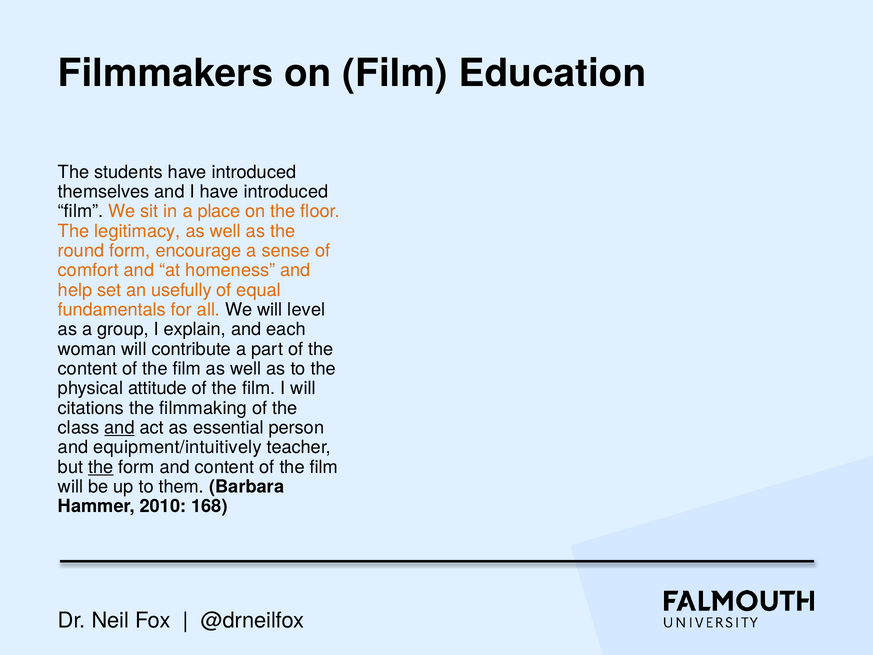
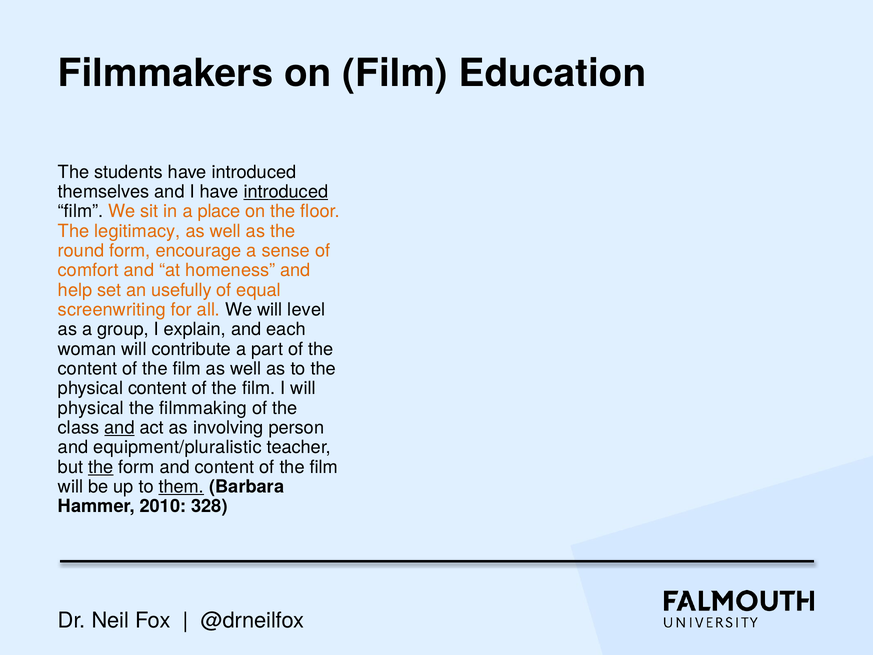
introduced at (286, 192) underline: none -> present
fundamentals: fundamentals -> screenwriting
physical attitude: attitude -> content
citations at (91, 408): citations -> physical
essential: essential -> involving
equipment/intuitively: equipment/intuitively -> equipment/pluralistic
them underline: none -> present
168: 168 -> 328
